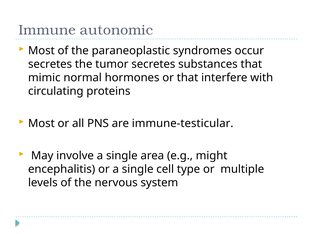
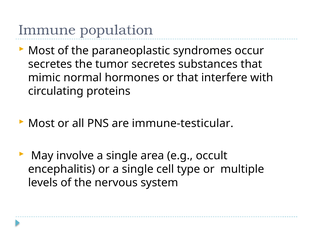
autonomic: autonomic -> population
might: might -> occult
